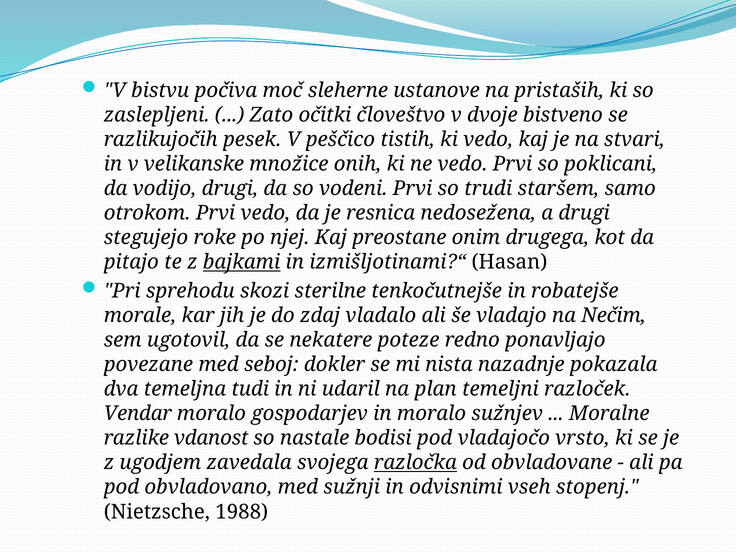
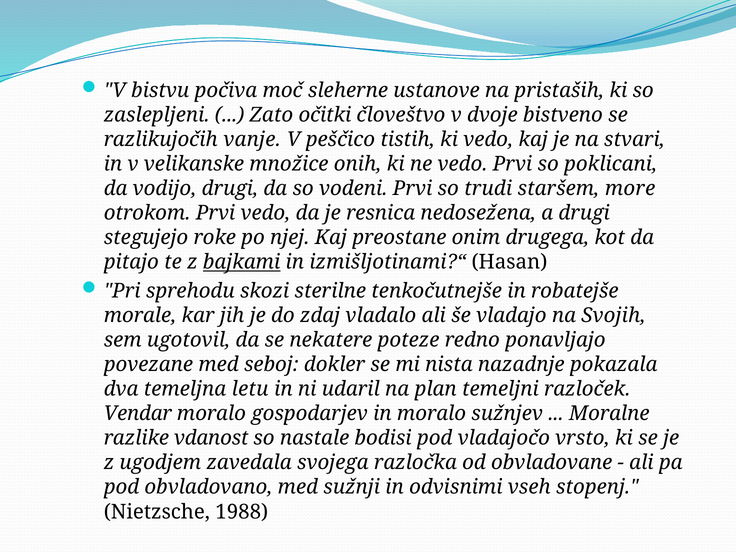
pesek: pesek -> vanje
samo: samo -> more
Nečim: Nečim -> Svojih
tudi: tudi -> letu
razločka underline: present -> none
